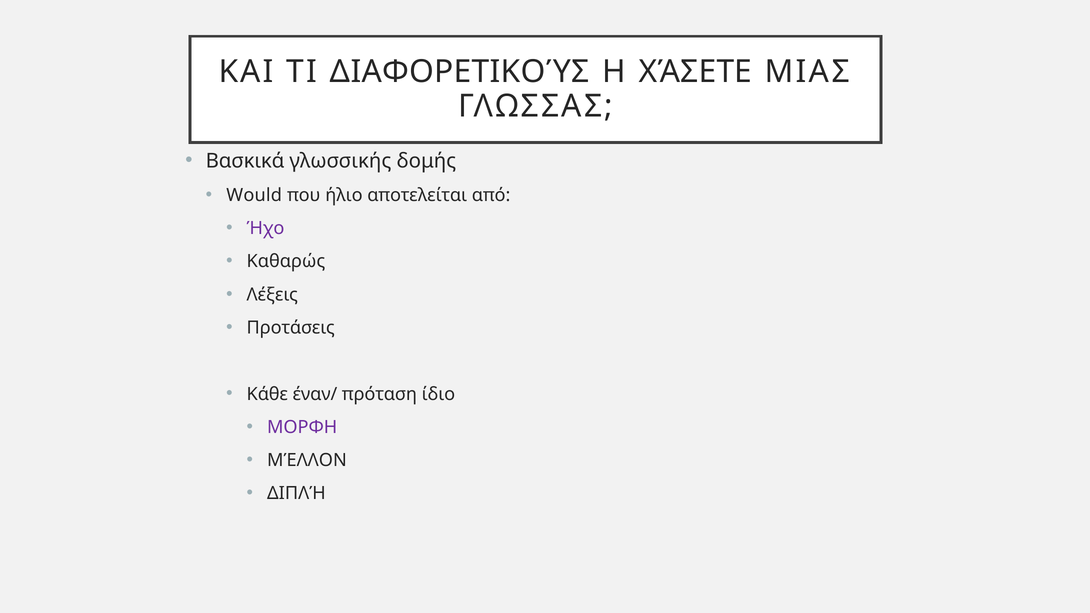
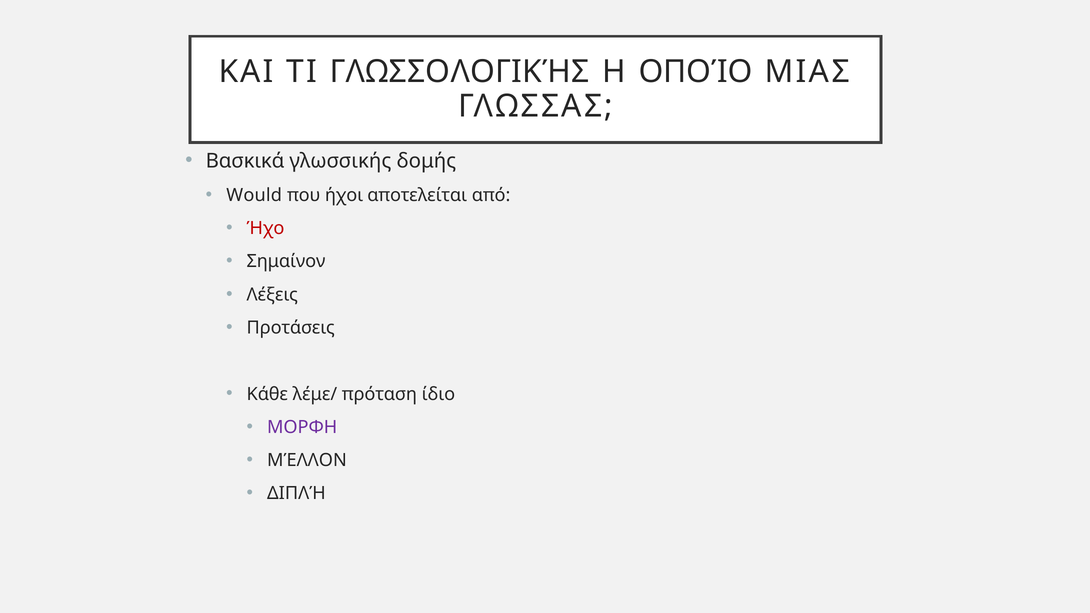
ΔΙΑΦΟΡΕΤΙΚΟΎΣ: ΔΙΑΦΟΡΕΤΙΚΟΎΣ -> ΓΛΩΣΣΟΛΟΓΙΚΉΣ
ΧΆΣΕΤΕ: ΧΆΣΕΤΕ -> ΟΠΟΊΟ
ήλιο: ήλιο -> ήχοι
Ήχο colour: purple -> red
Καθαρώς: Καθαρώς -> Σημαίνον
έναν/: έναν/ -> λέμε/
